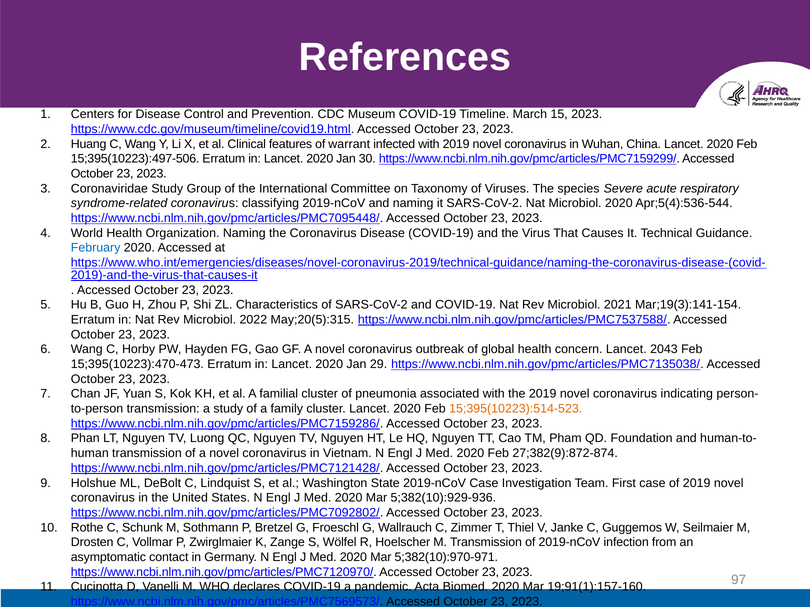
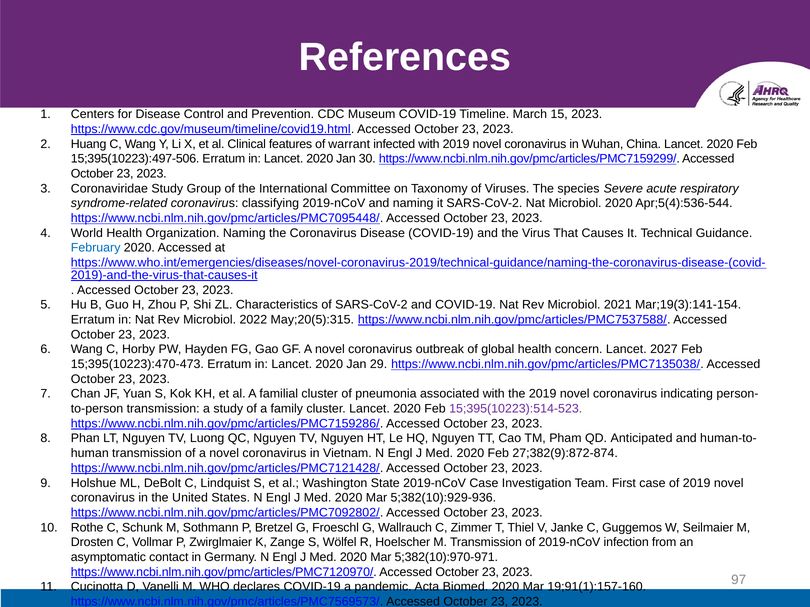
2043: 2043 -> 2027
15;395(10223):514-523 colour: orange -> purple
Foundation: Foundation -> Anticipated
